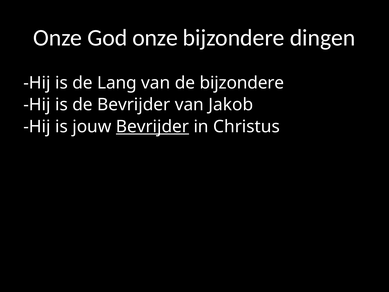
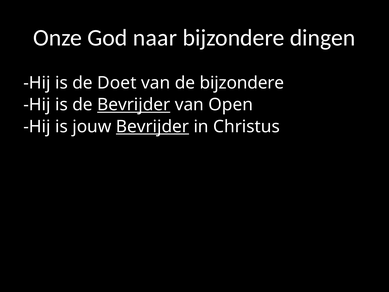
God onze: onze -> naar
Lang: Lang -> Doet
Bevrijder at (134, 105) underline: none -> present
Jakob: Jakob -> Open
